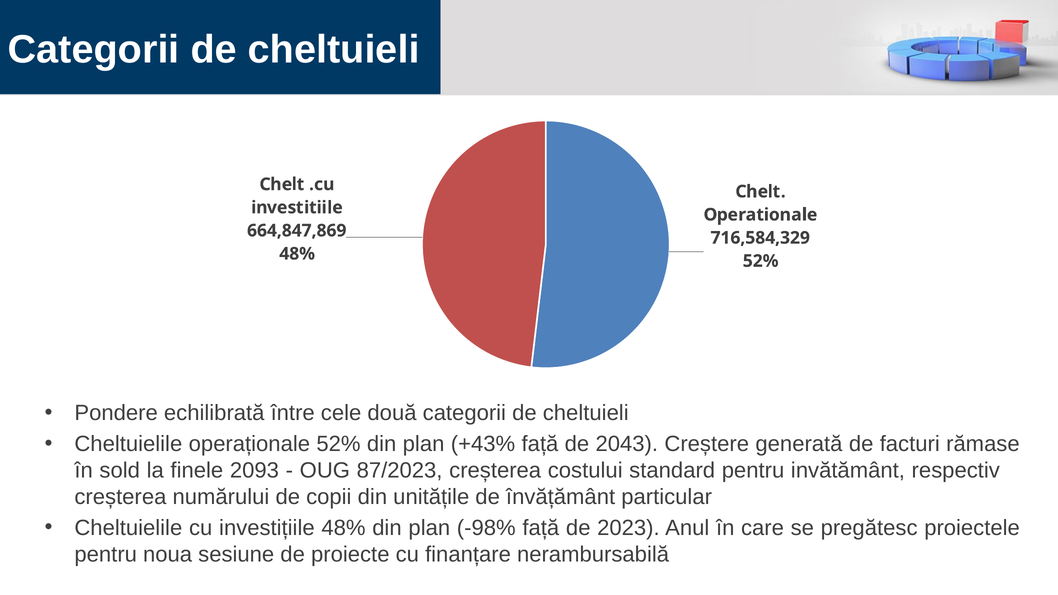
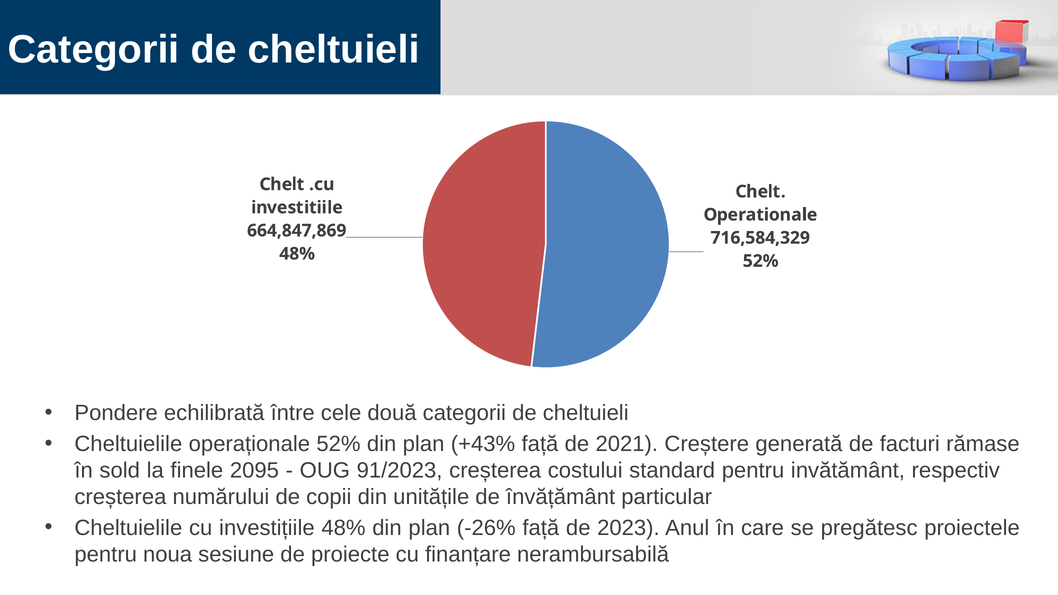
2043: 2043 -> 2021
2093: 2093 -> 2095
87/2023: 87/2023 -> 91/2023
-98%: -98% -> -26%
